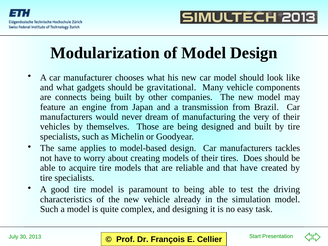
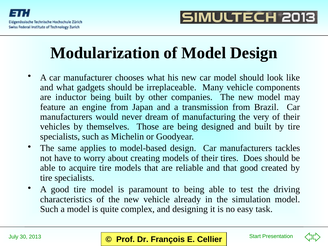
gravitational: gravitational -> irreplaceable
connects: connects -> inductor
that have: have -> good
